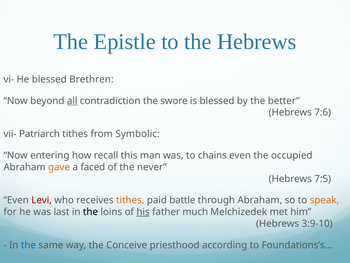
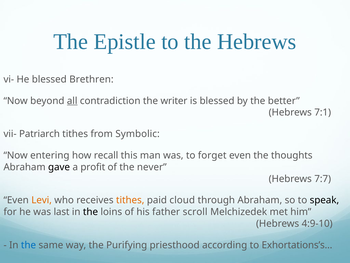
swore: swore -> writer
7:6: 7:6 -> 7:1
chains: chains -> forget
occupied: occupied -> thoughts
gave colour: orange -> black
faced: faced -> profit
7:5: 7:5 -> 7:7
Levi colour: red -> orange
battle: battle -> cloud
speak colour: orange -> black
his underline: present -> none
much: much -> scroll
3:9-10: 3:9-10 -> 4:9-10
Conceive: Conceive -> Purifying
Foundations’s…: Foundations’s… -> Exhortations’s…
